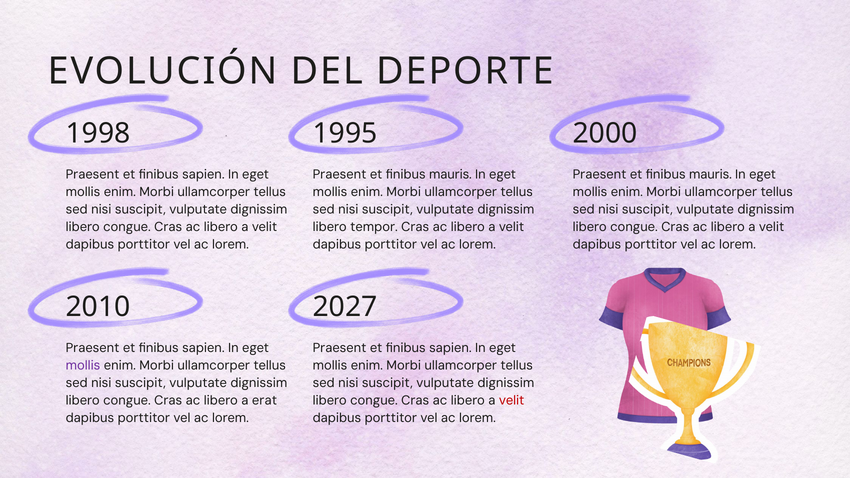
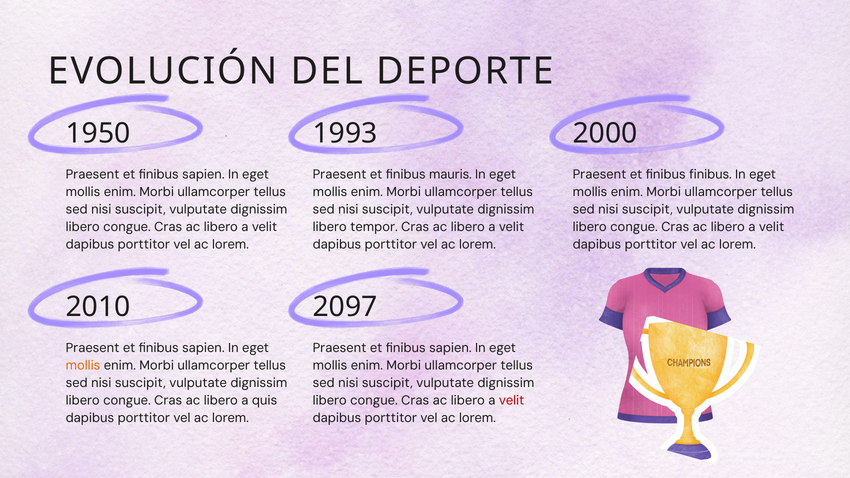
1998: 1998 -> 1950
1995: 1995 -> 1993
mauris at (710, 174): mauris -> finibus
2027: 2027 -> 2097
mollis at (83, 366) colour: purple -> orange
erat: erat -> quis
